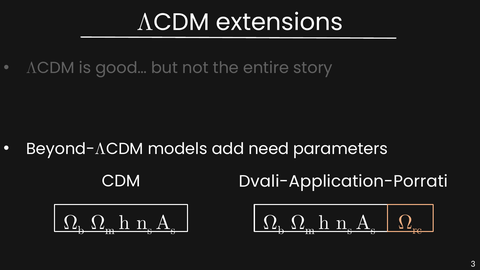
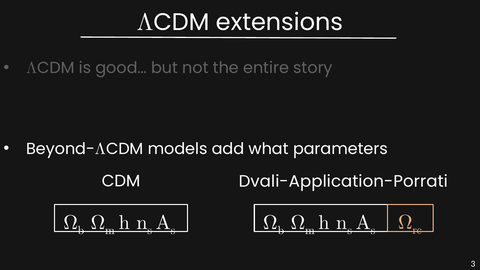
need: need -> what
